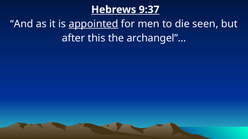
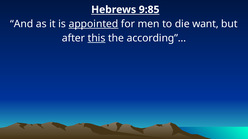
9:37: 9:37 -> 9:85
seen: seen -> want
this underline: none -> present
archangel”…: archangel”… -> according”…
